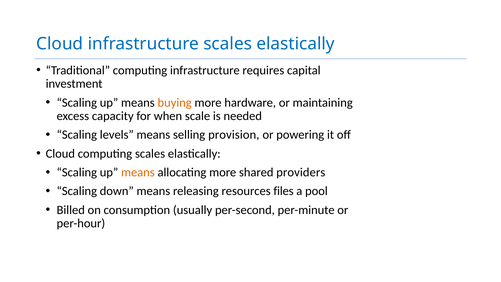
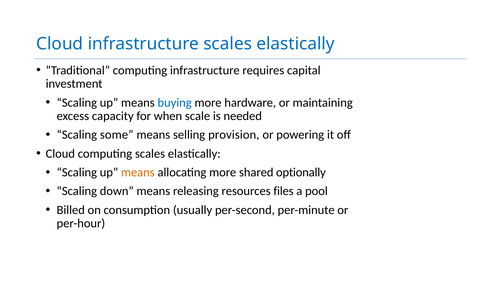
buying colour: orange -> blue
levels: levels -> some
providers: providers -> optionally
